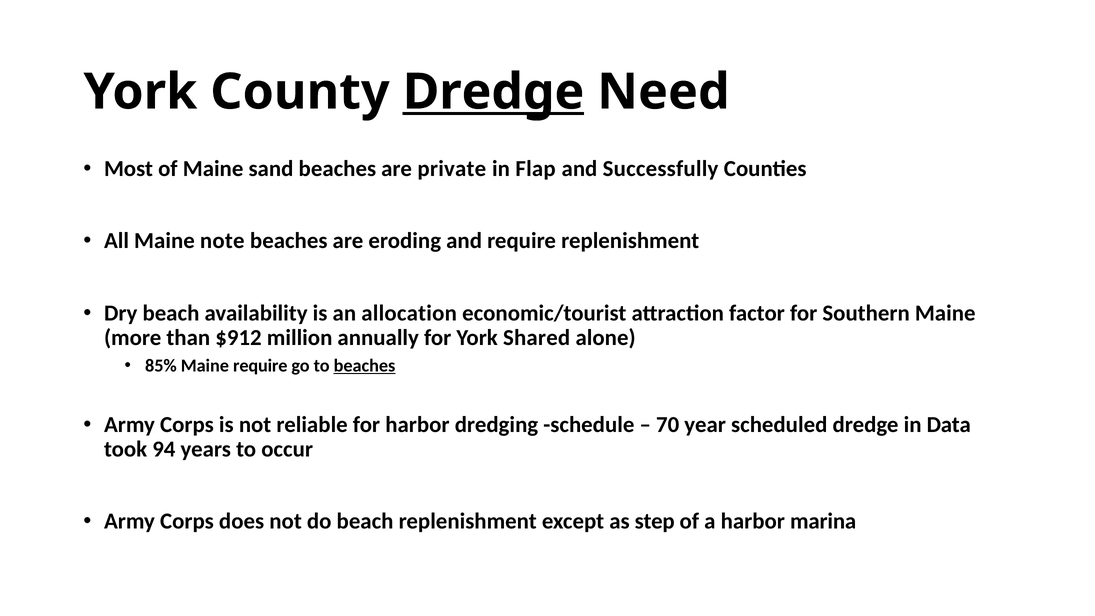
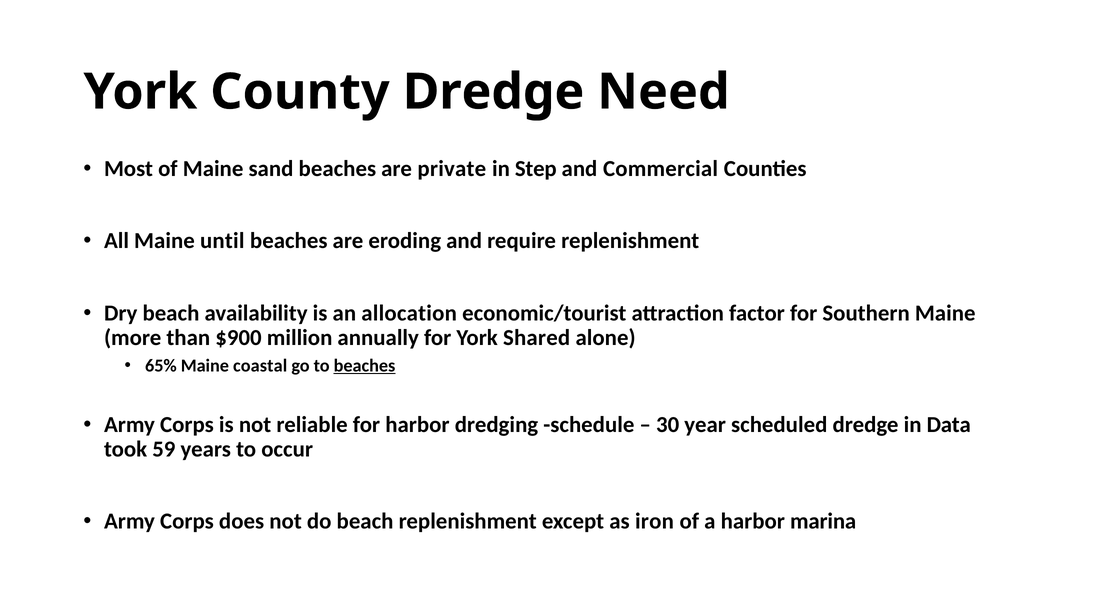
Dredge at (494, 92) underline: present -> none
Flap: Flap -> Step
Successfully: Successfully -> Commercial
note: note -> until
$912: $912 -> $900
85%: 85% -> 65%
Maine require: require -> coastal
70: 70 -> 30
94: 94 -> 59
step: step -> iron
